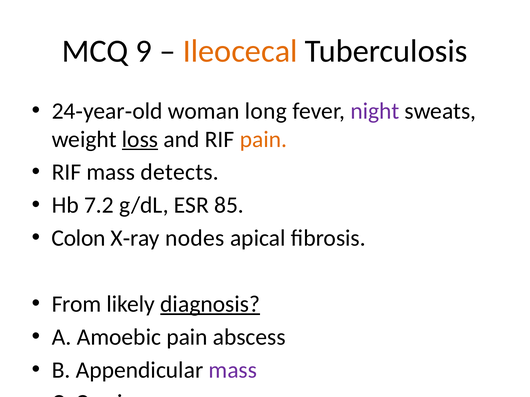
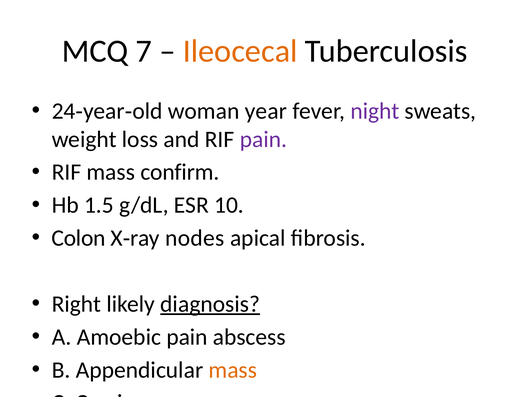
9: 9 -> 7
woman long: long -> year
loss underline: present -> none
pain at (263, 139) colour: orange -> purple
detects: detects -> confirm
7.2: 7.2 -> 1.5
85: 85 -> 10
From: From -> Right
mass at (233, 370) colour: purple -> orange
